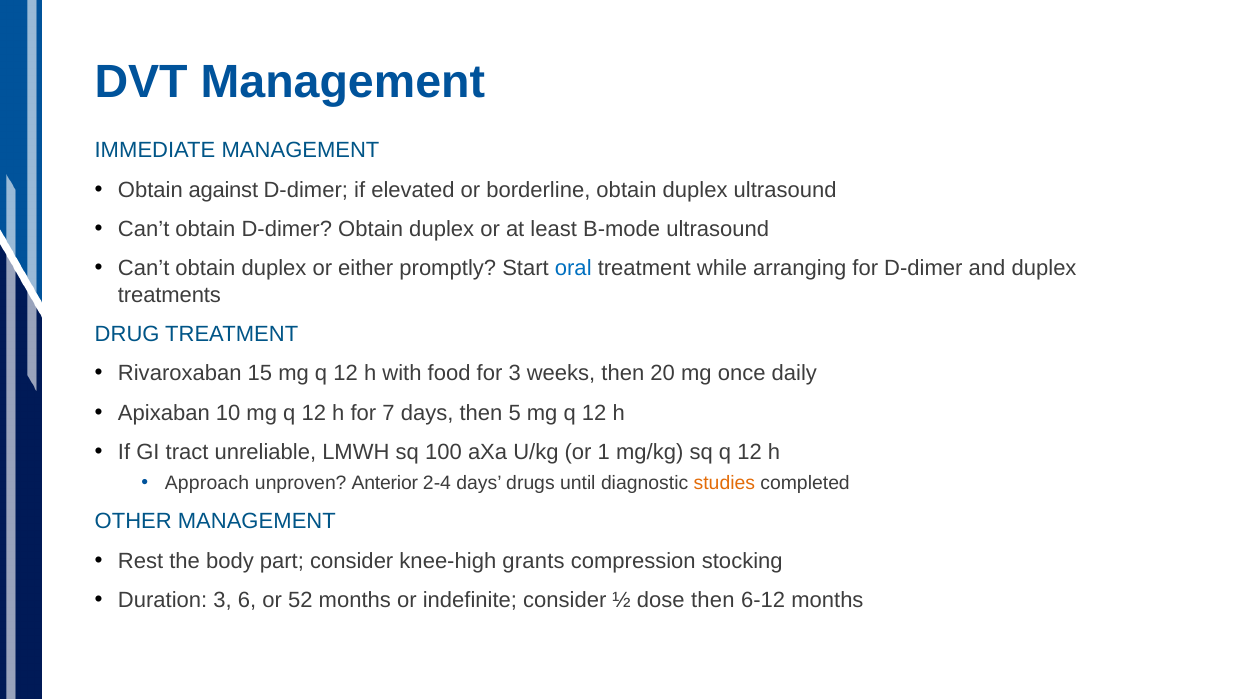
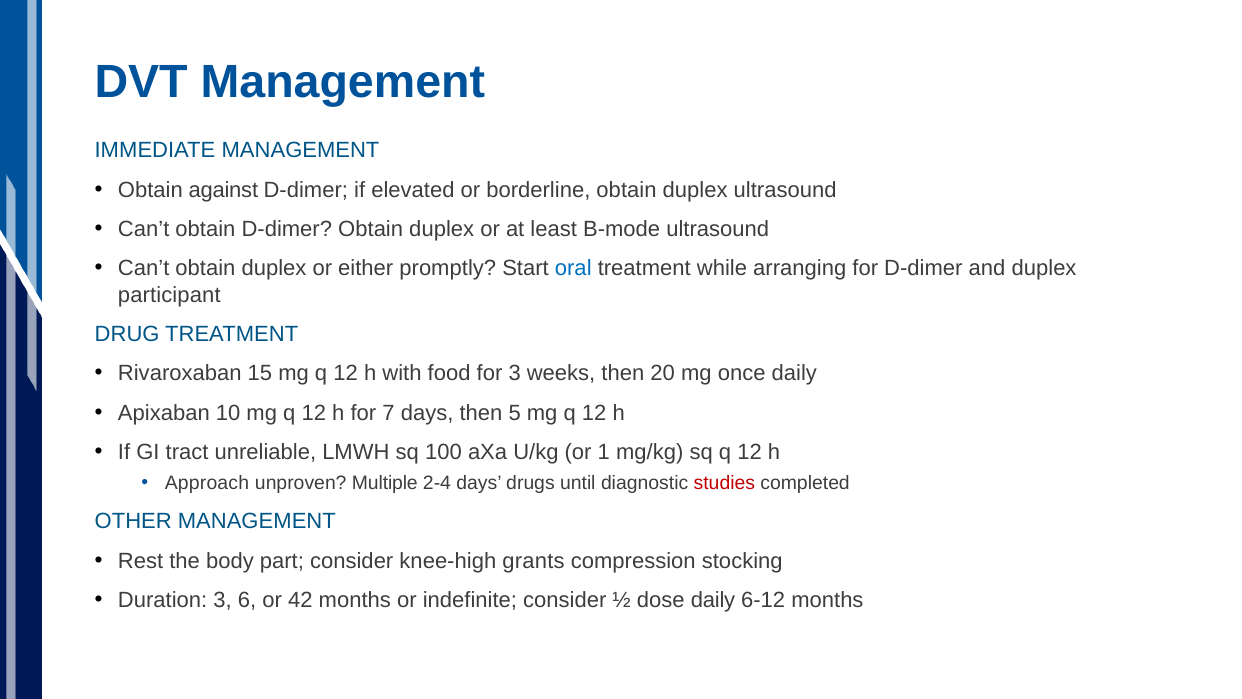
treatments: treatments -> participant
Anterior: Anterior -> Multiple
studies colour: orange -> red
52: 52 -> 42
dose then: then -> daily
